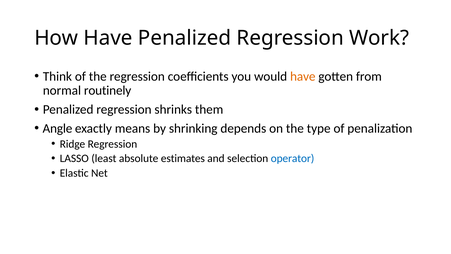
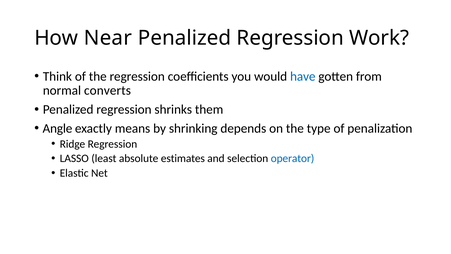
How Have: Have -> Near
have at (303, 76) colour: orange -> blue
routinely: routinely -> converts
